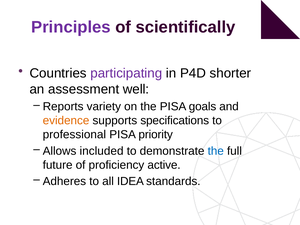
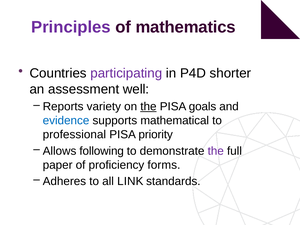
scientifically: scientifically -> mathematics
the at (148, 107) underline: none -> present
evidence colour: orange -> blue
specifications: specifications -> mathematical
included: included -> following
the at (216, 151) colour: blue -> purple
future: future -> paper
active: active -> forms
all IDEA: IDEA -> LINK
